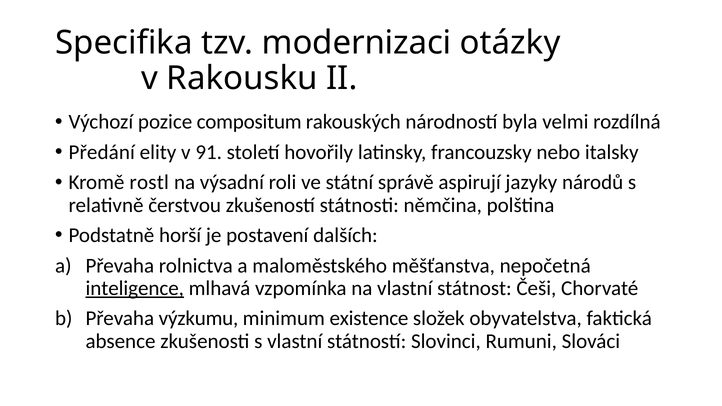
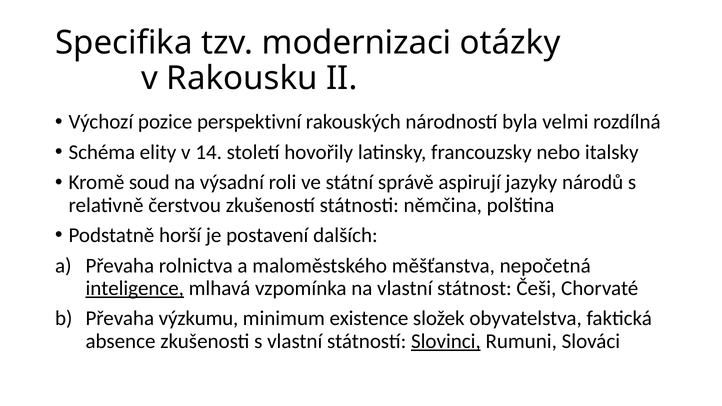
compositum: compositum -> perspektivní
Předání: Předání -> Schéma
91: 91 -> 14
rostl: rostl -> soud
Slovinci underline: none -> present
